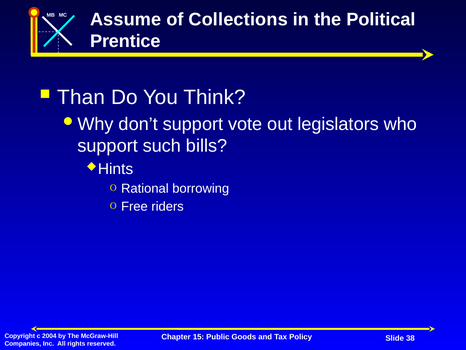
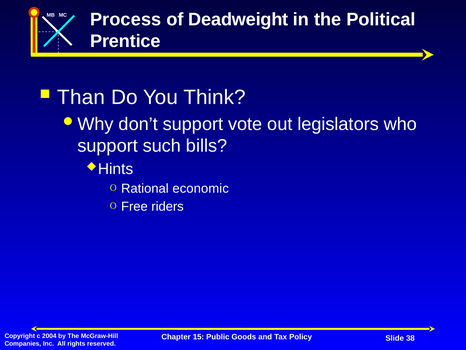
Assume: Assume -> Process
Collections: Collections -> Deadweight
borrowing: borrowing -> economic
